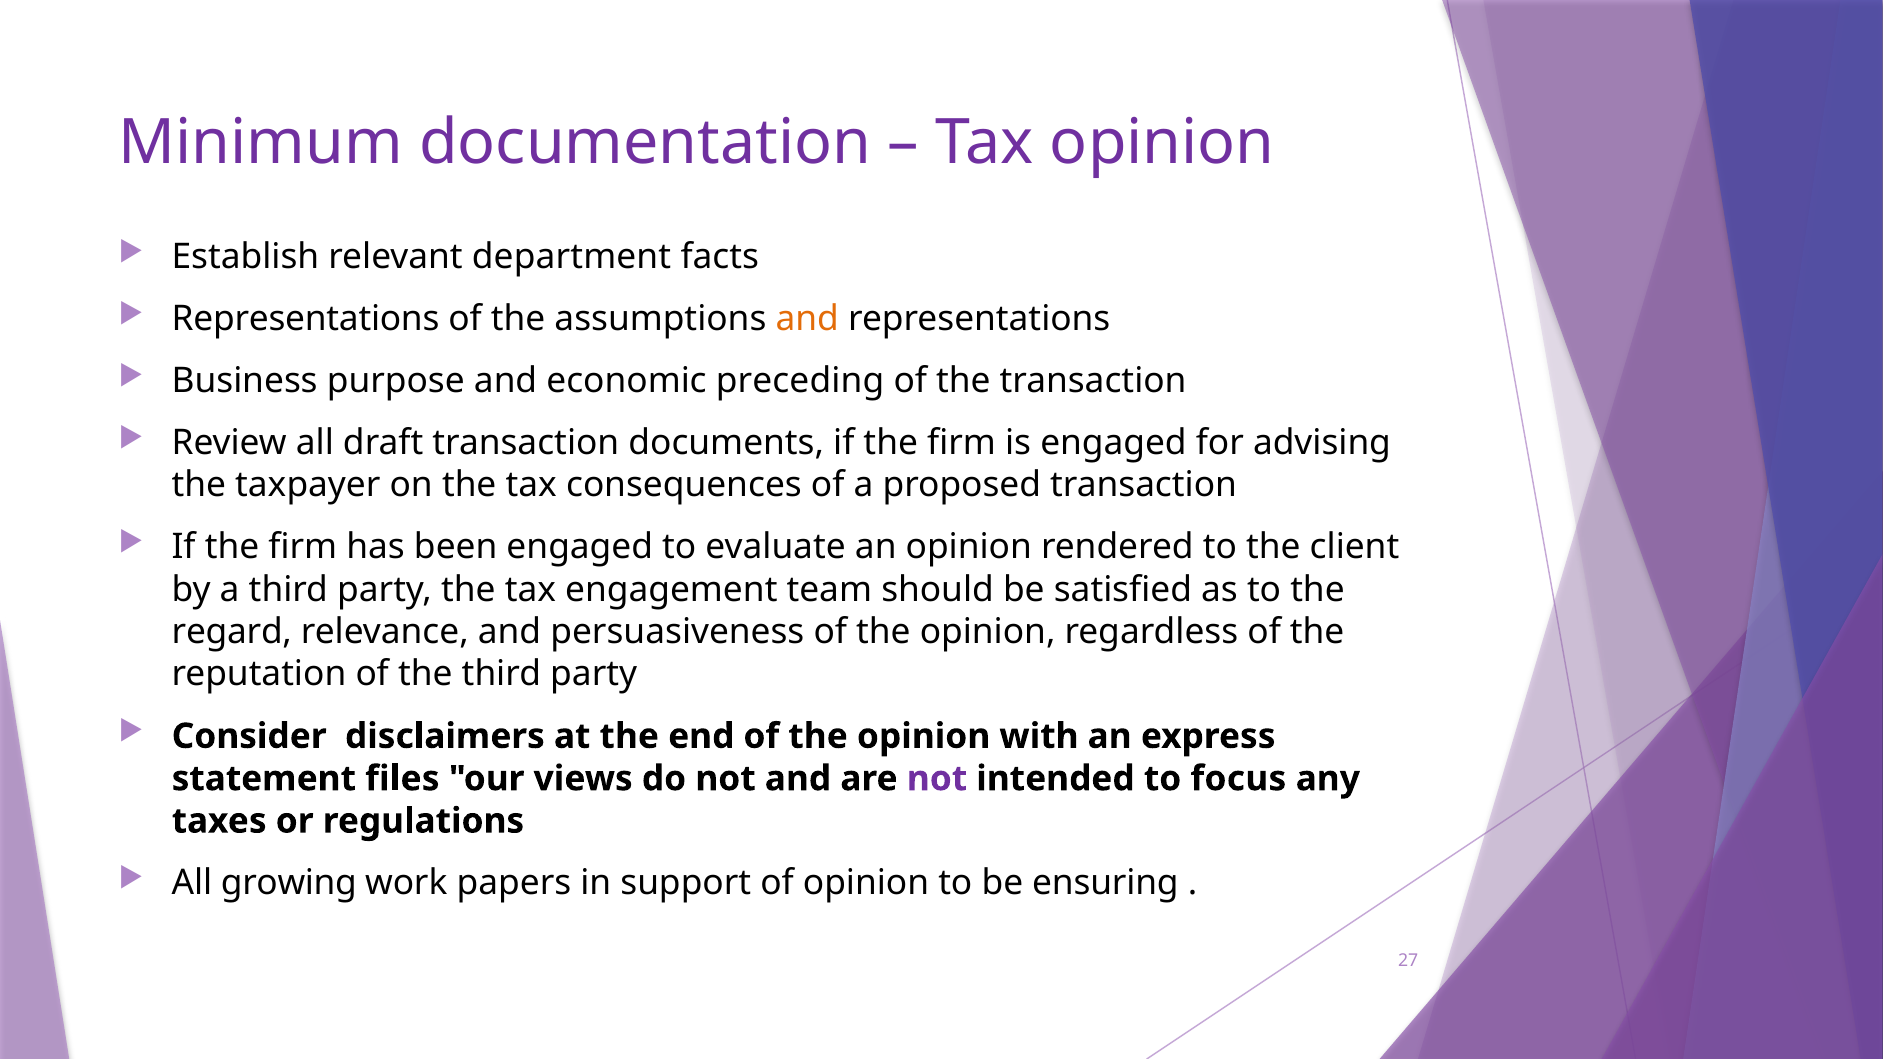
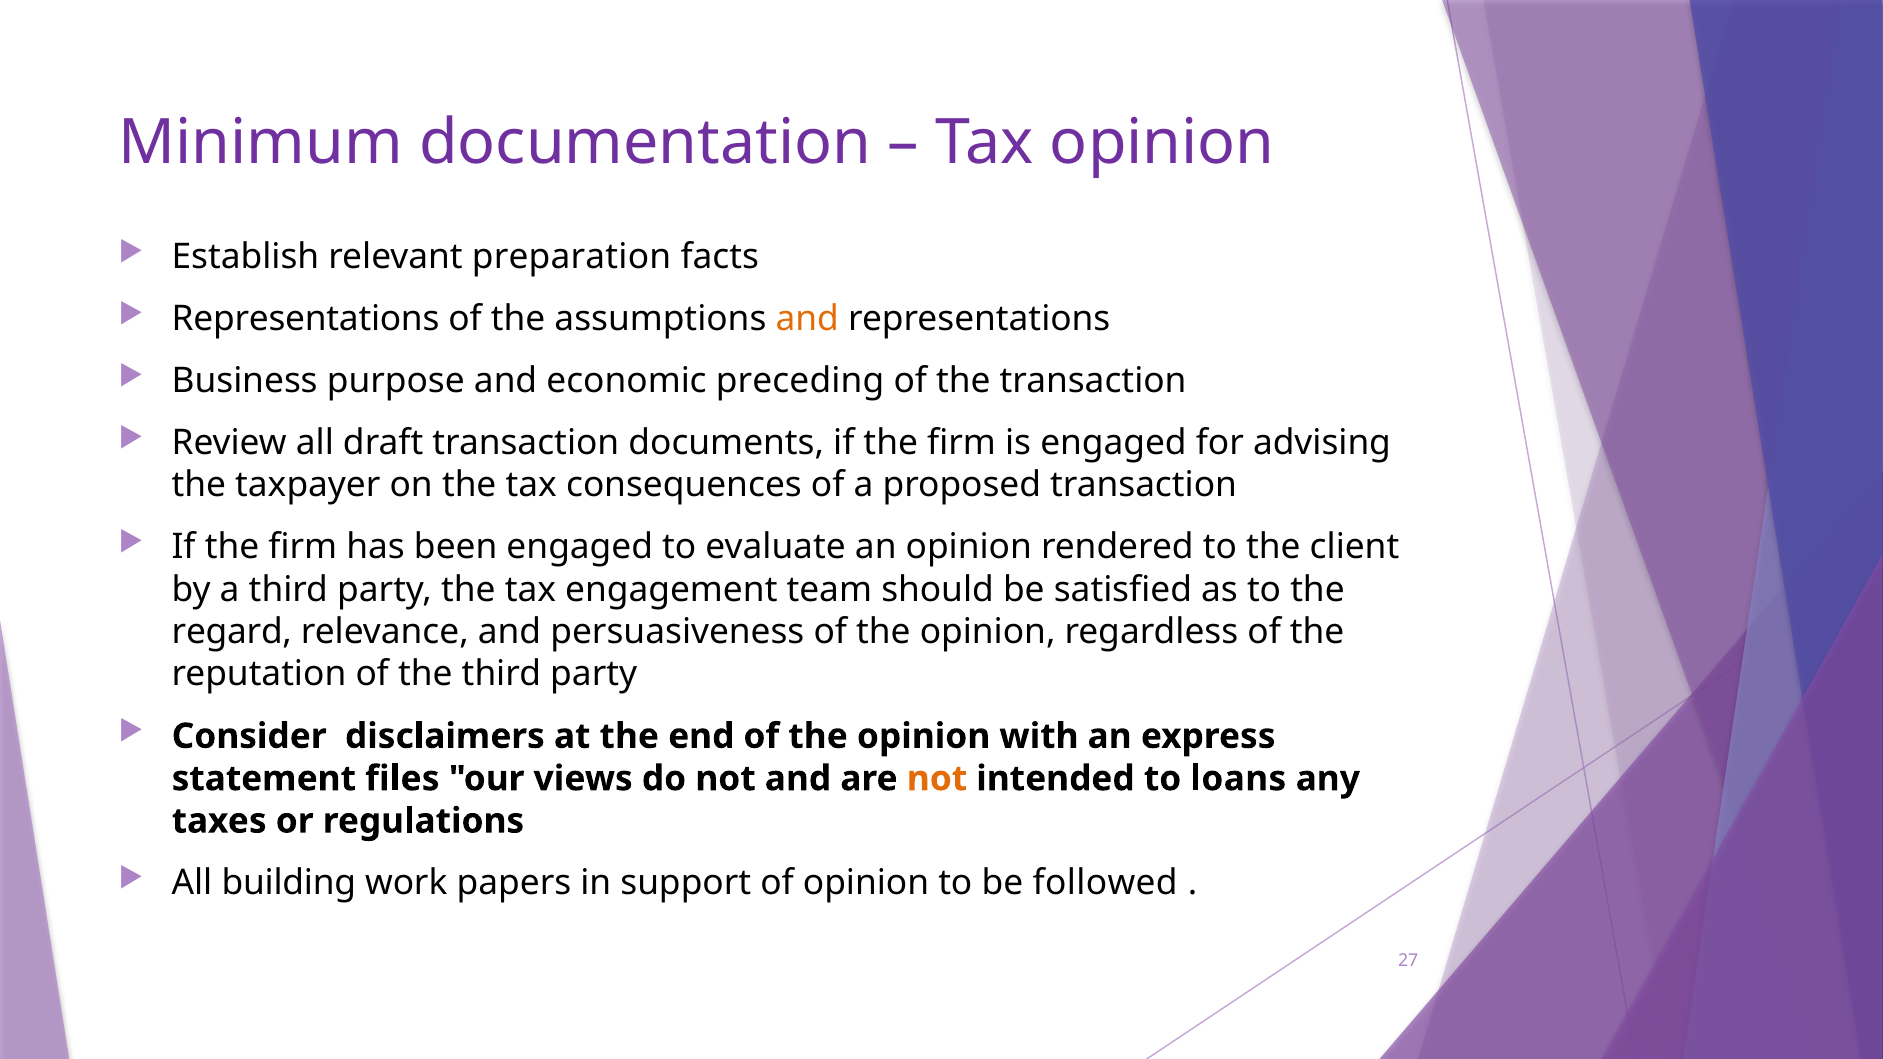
department: department -> preparation
not at (937, 779) colour: purple -> orange
focus: focus -> loans
growing: growing -> building
ensuring: ensuring -> followed
